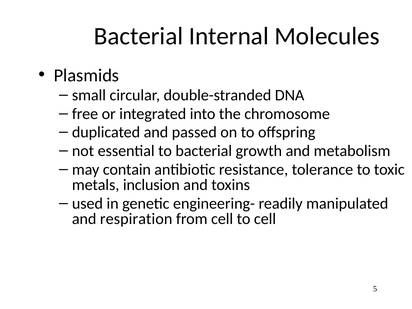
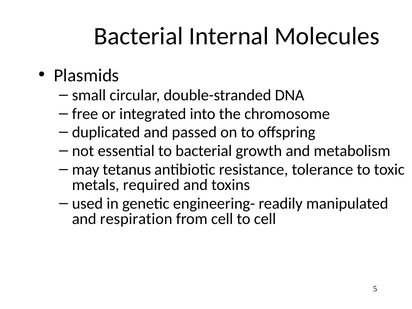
contain: contain -> tetanus
inclusion: inclusion -> required
